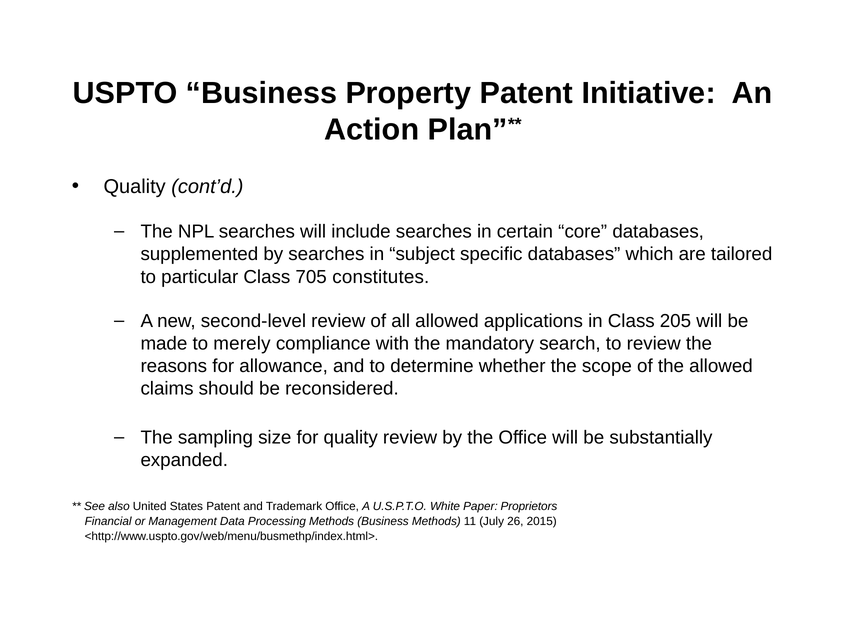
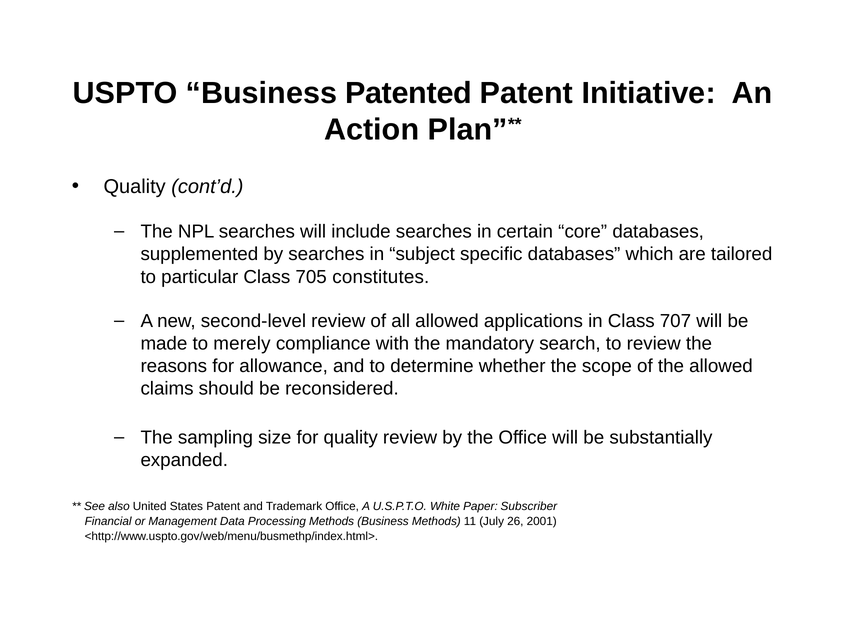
Property: Property -> Patented
205: 205 -> 707
Proprietors: Proprietors -> Subscriber
2015: 2015 -> 2001
